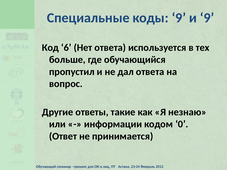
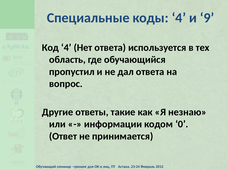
коды 9: 9 -> 4
Код 6: 6 -> 4
больше: больше -> область
